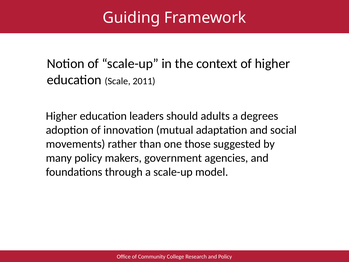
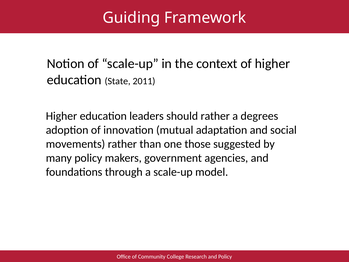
Scale: Scale -> State
should adults: adults -> rather
